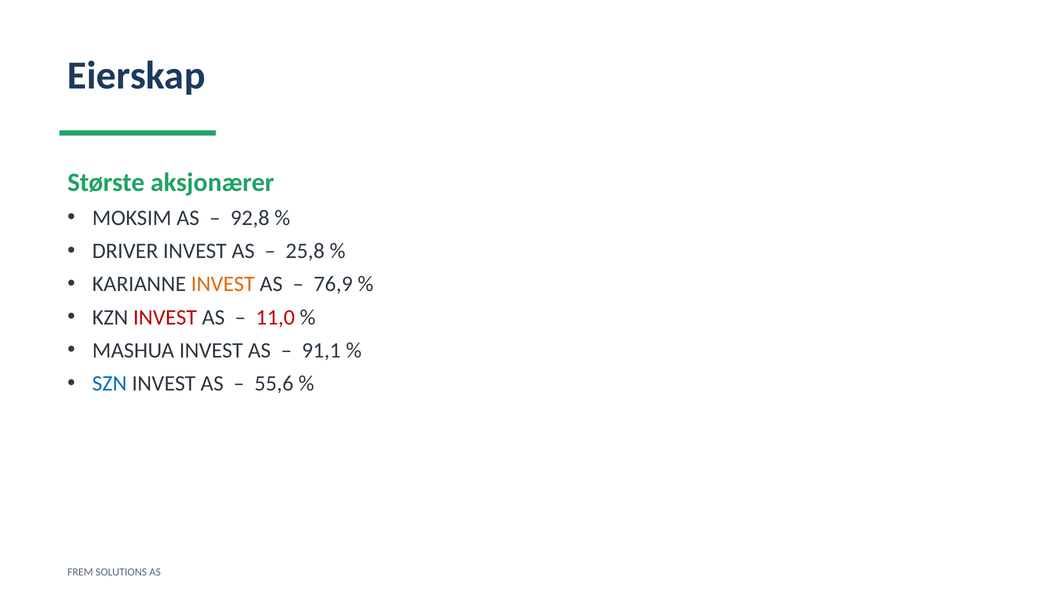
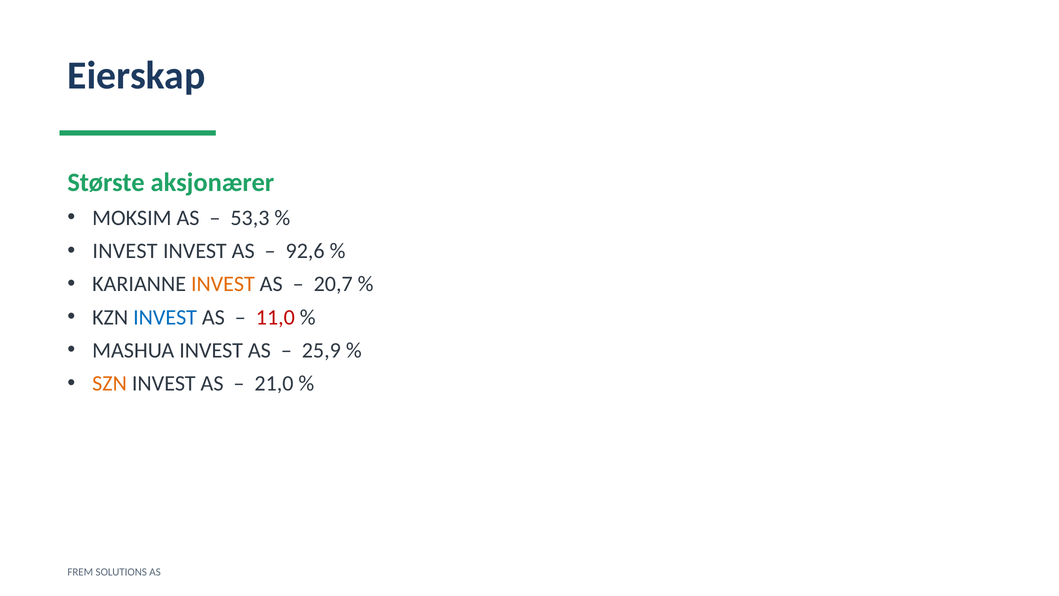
92,8: 92,8 -> 53,3
DRIVER at (125, 251): DRIVER -> INVEST
25,8: 25,8 -> 92,6
76,9: 76,9 -> 20,7
INVEST at (165, 317) colour: red -> blue
91,1: 91,1 -> 25,9
SZN colour: blue -> orange
55,6: 55,6 -> 21,0
